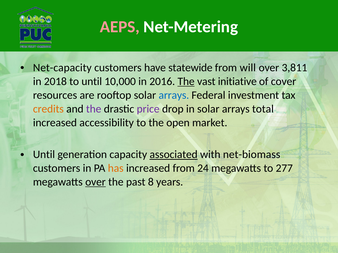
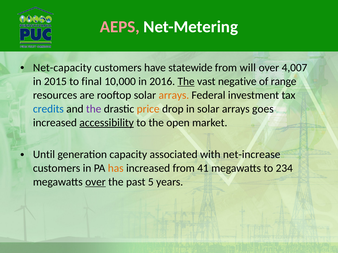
3,811: 3,811 -> 4,007
2018: 2018 -> 2015
to until: until -> final
initiative: initiative -> negative
cover: cover -> range
arrays at (174, 95) colour: blue -> orange
credits colour: orange -> blue
price colour: purple -> orange
total: total -> goes
accessibility underline: none -> present
associated underline: present -> none
net-biomass: net-biomass -> net-increase
24: 24 -> 41
277: 277 -> 234
8: 8 -> 5
